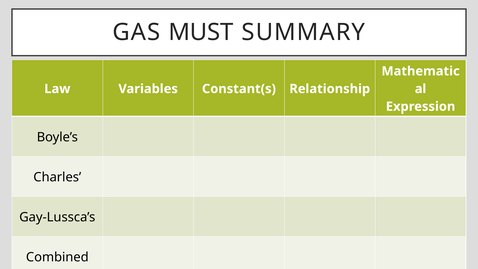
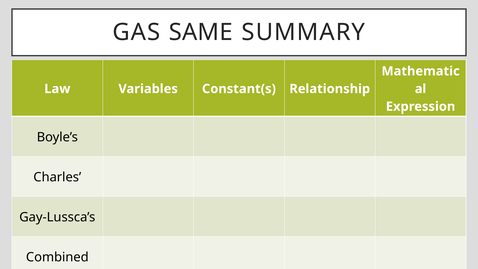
MUST: MUST -> SAME
